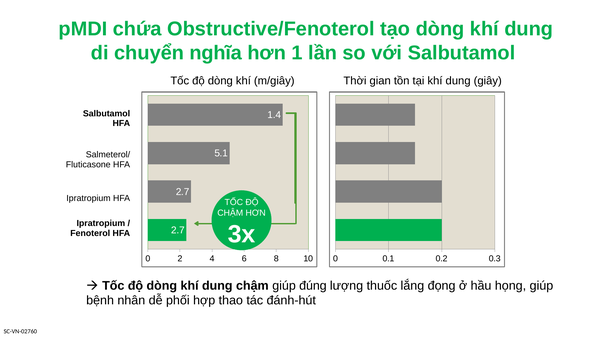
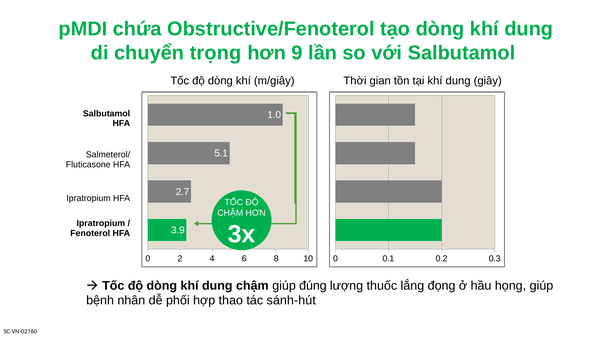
nghĩa: nghĩa -> trọng
1: 1 -> 9
1.4: 1.4 -> 1.0
2.7 at (178, 230): 2.7 -> 3.9
đánh-hút: đánh-hút -> sánh-hút
